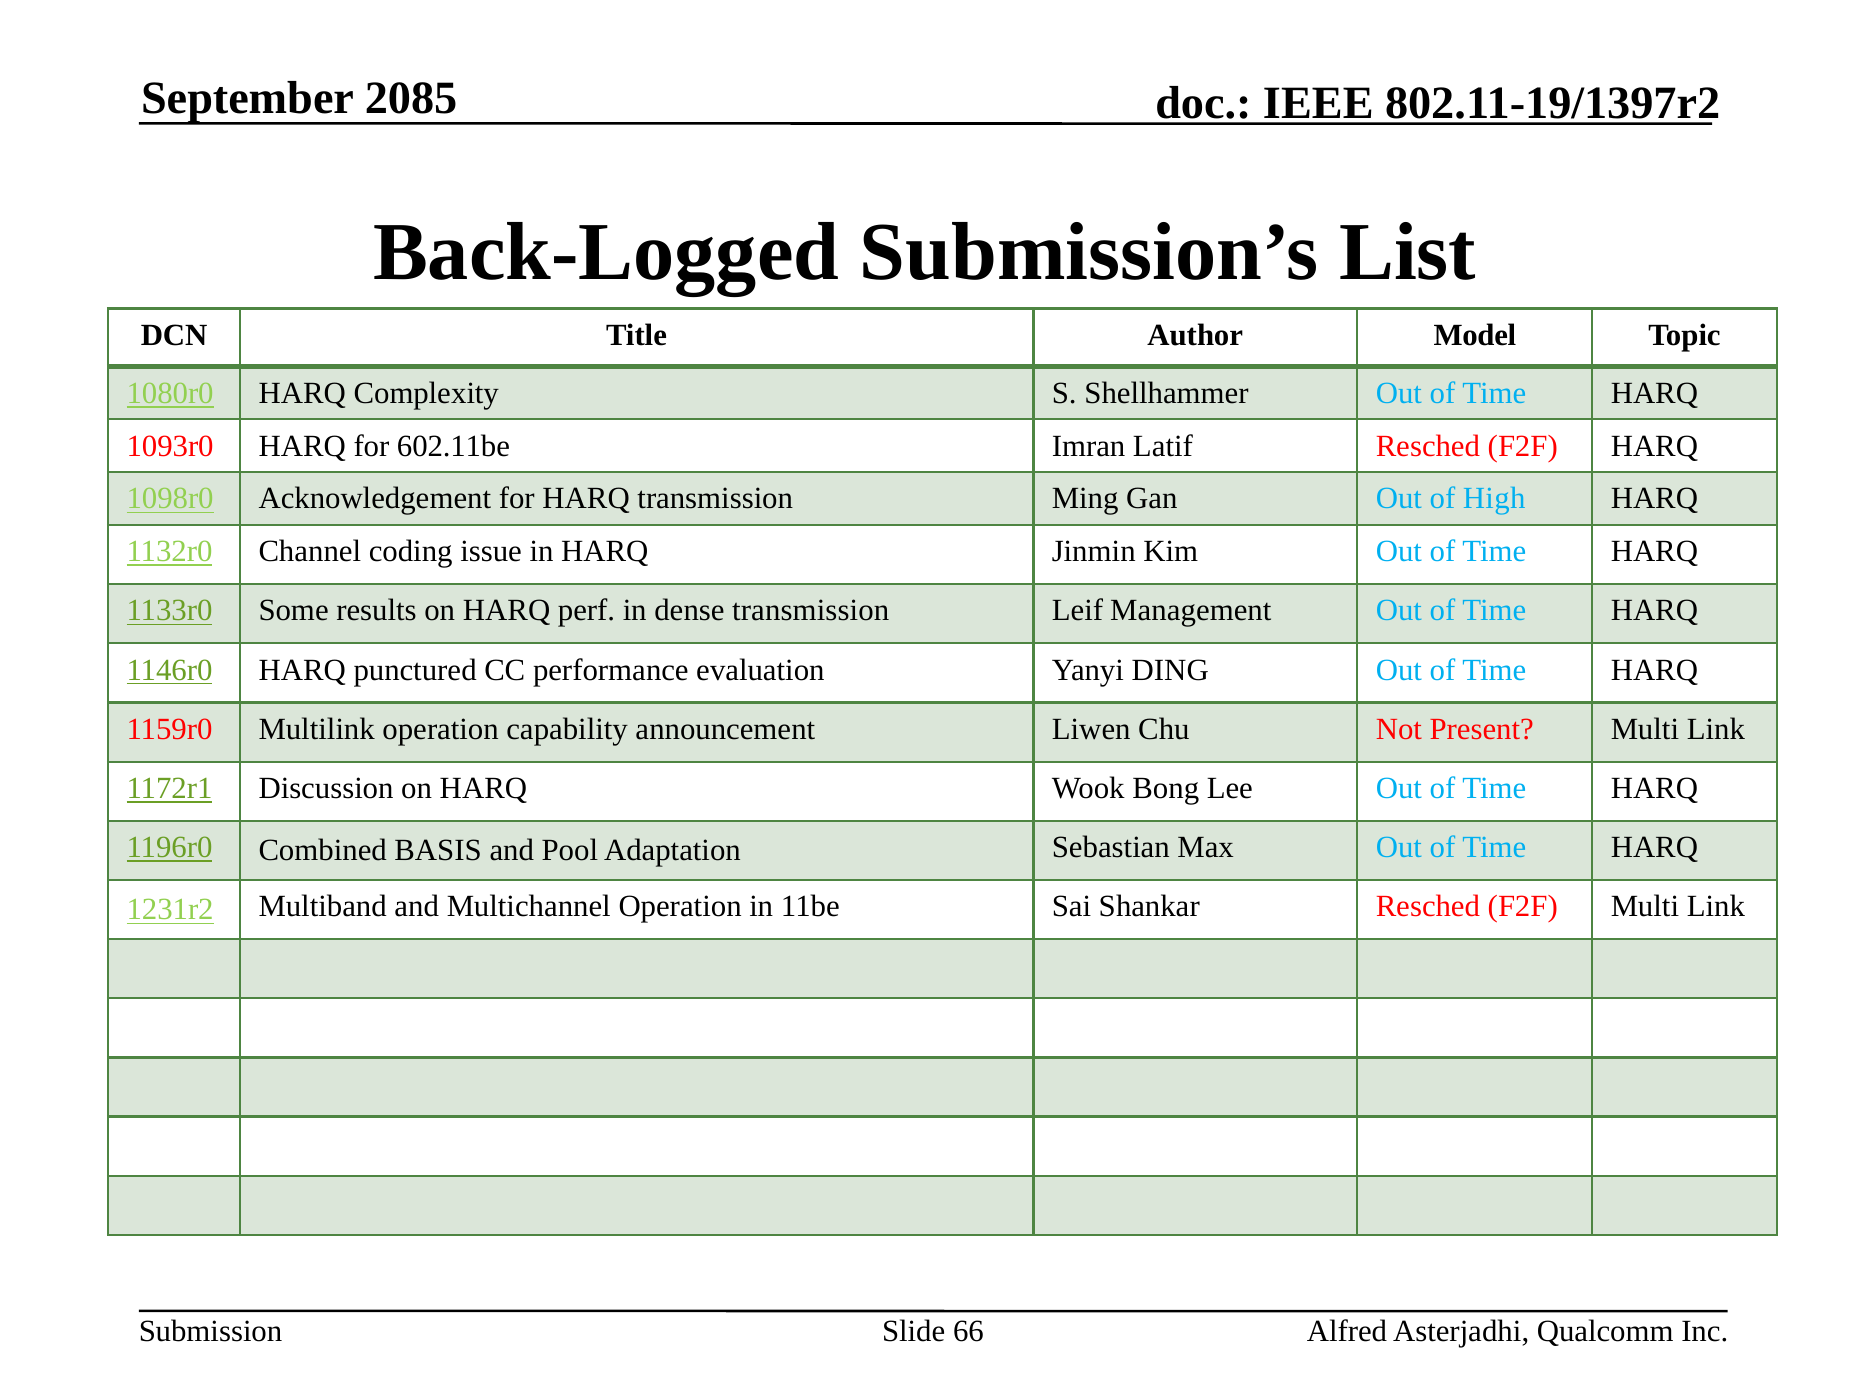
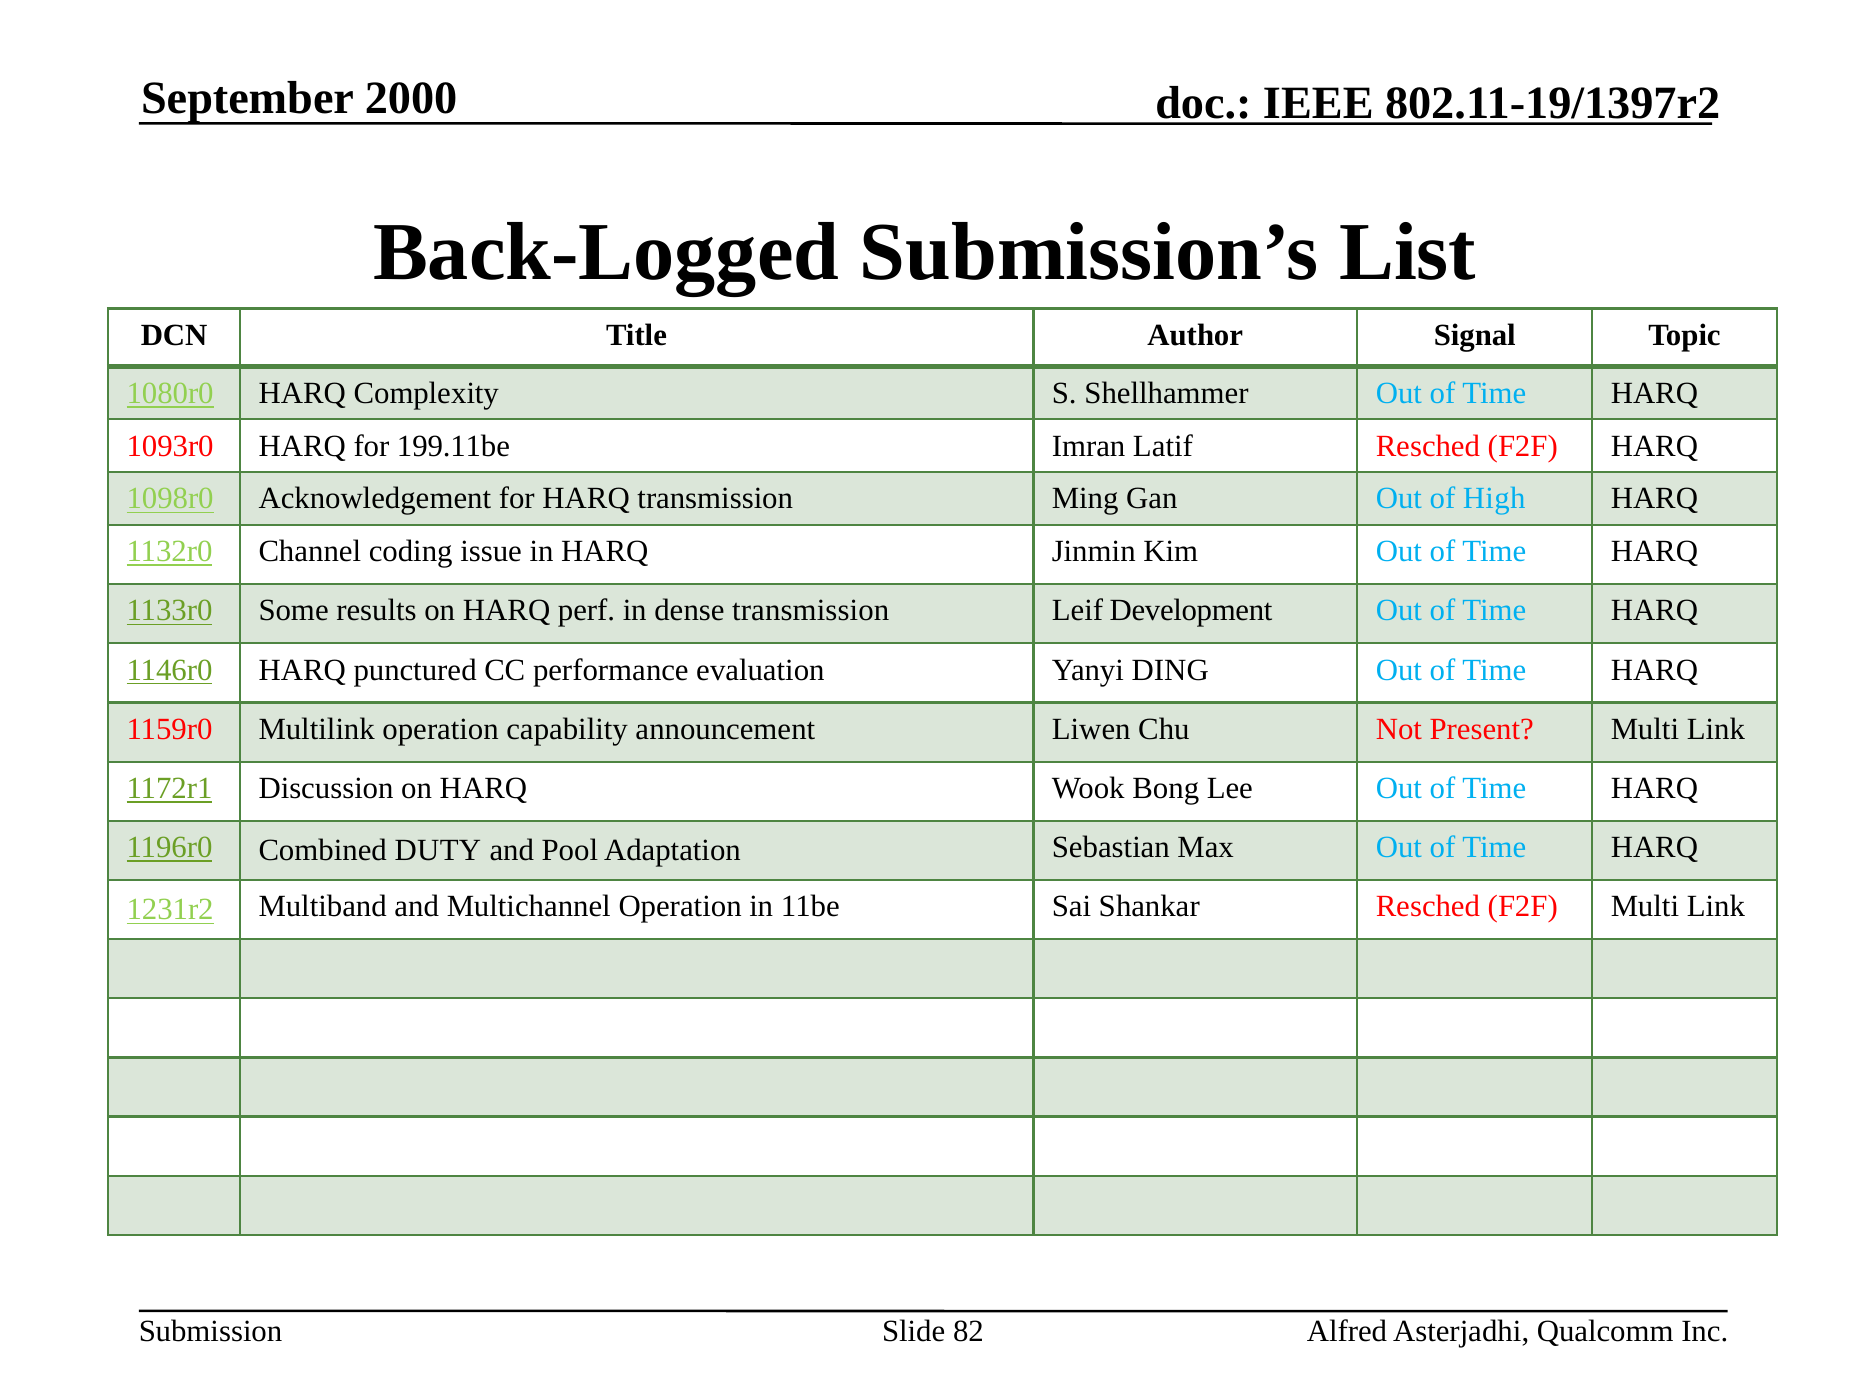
2085: 2085 -> 2000
Model: Model -> Signal
602.11be: 602.11be -> 199.11be
Management: Management -> Development
BASIS: BASIS -> DUTY
66: 66 -> 82
